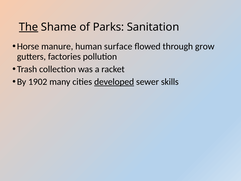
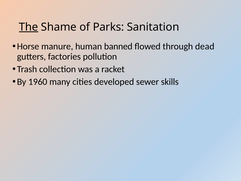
surface: surface -> banned
grow: grow -> dead
1902: 1902 -> 1960
developed underline: present -> none
